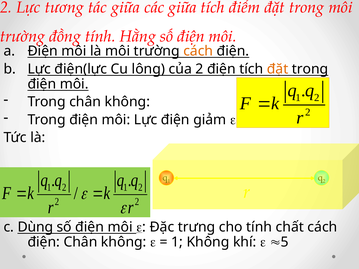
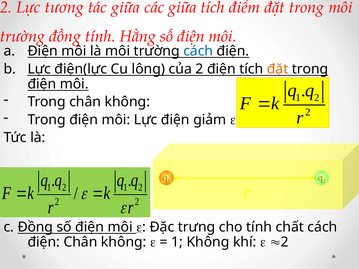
cách at (198, 51) colour: orange -> blue
c Dùng: Dùng -> Đồng
5 at (285, 242): 5 -> 2
